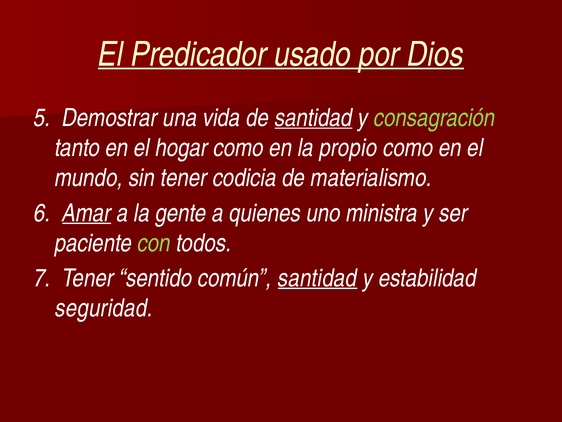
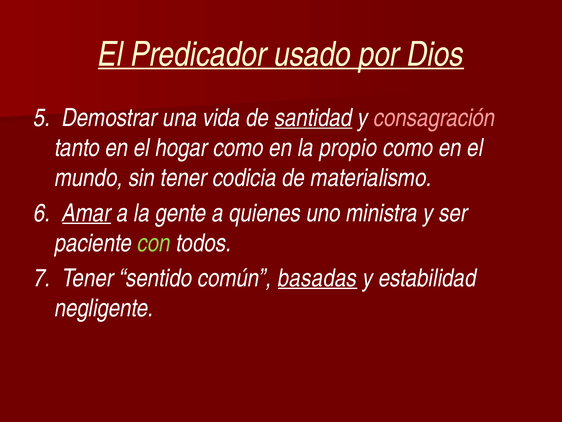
consagración colour: light green -> pink
común santidad: santidad -> basadas
seguridad: seguridad -> negligente
